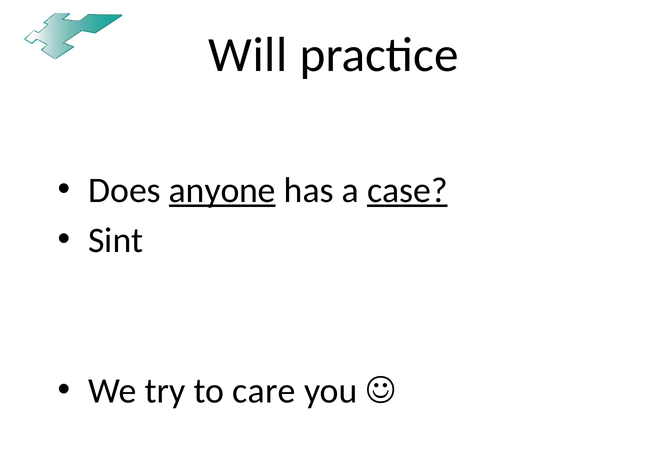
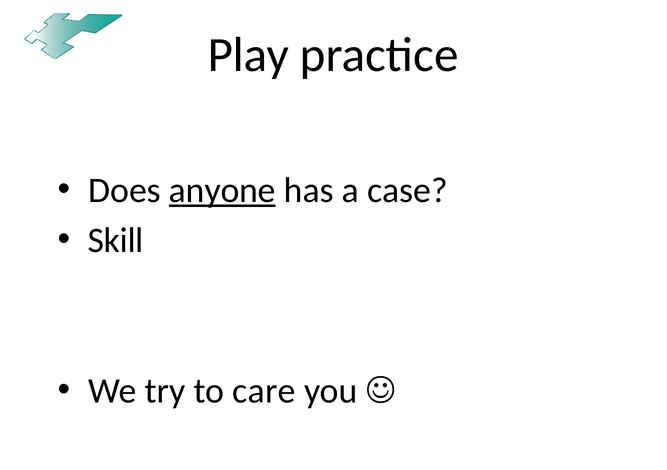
Will: Will -> Play
case underline: present -> none
Sint: Sint -> Skill
